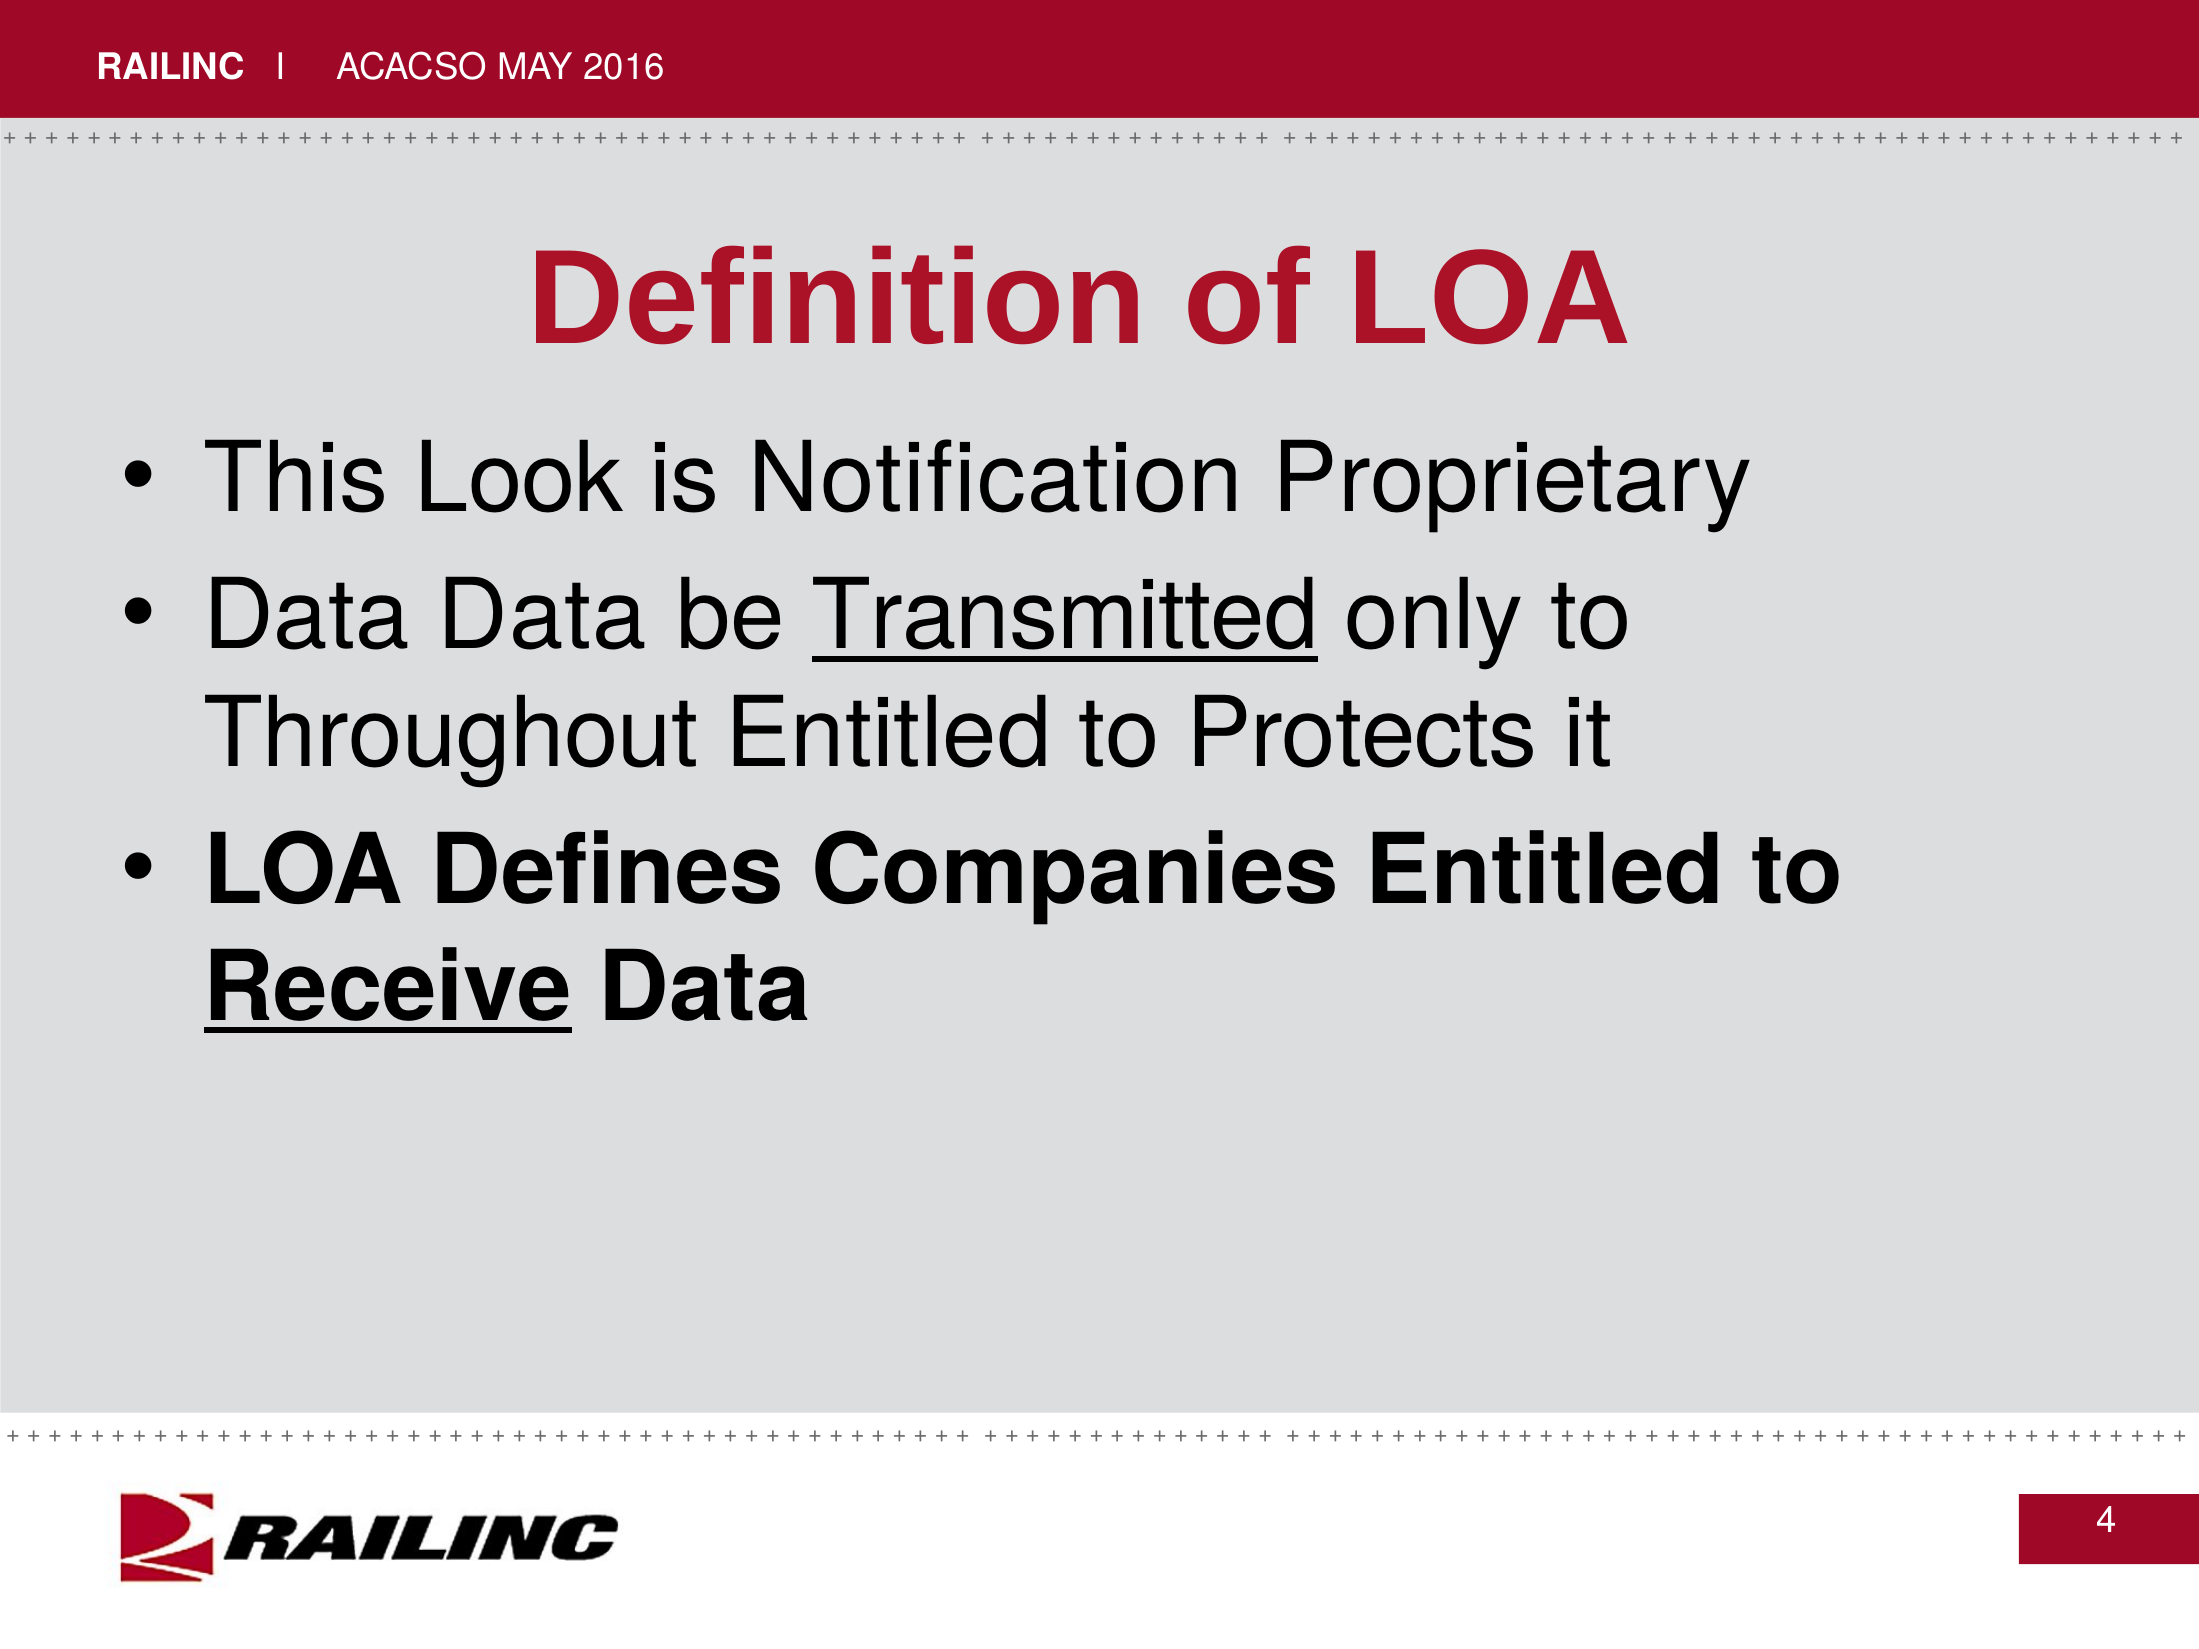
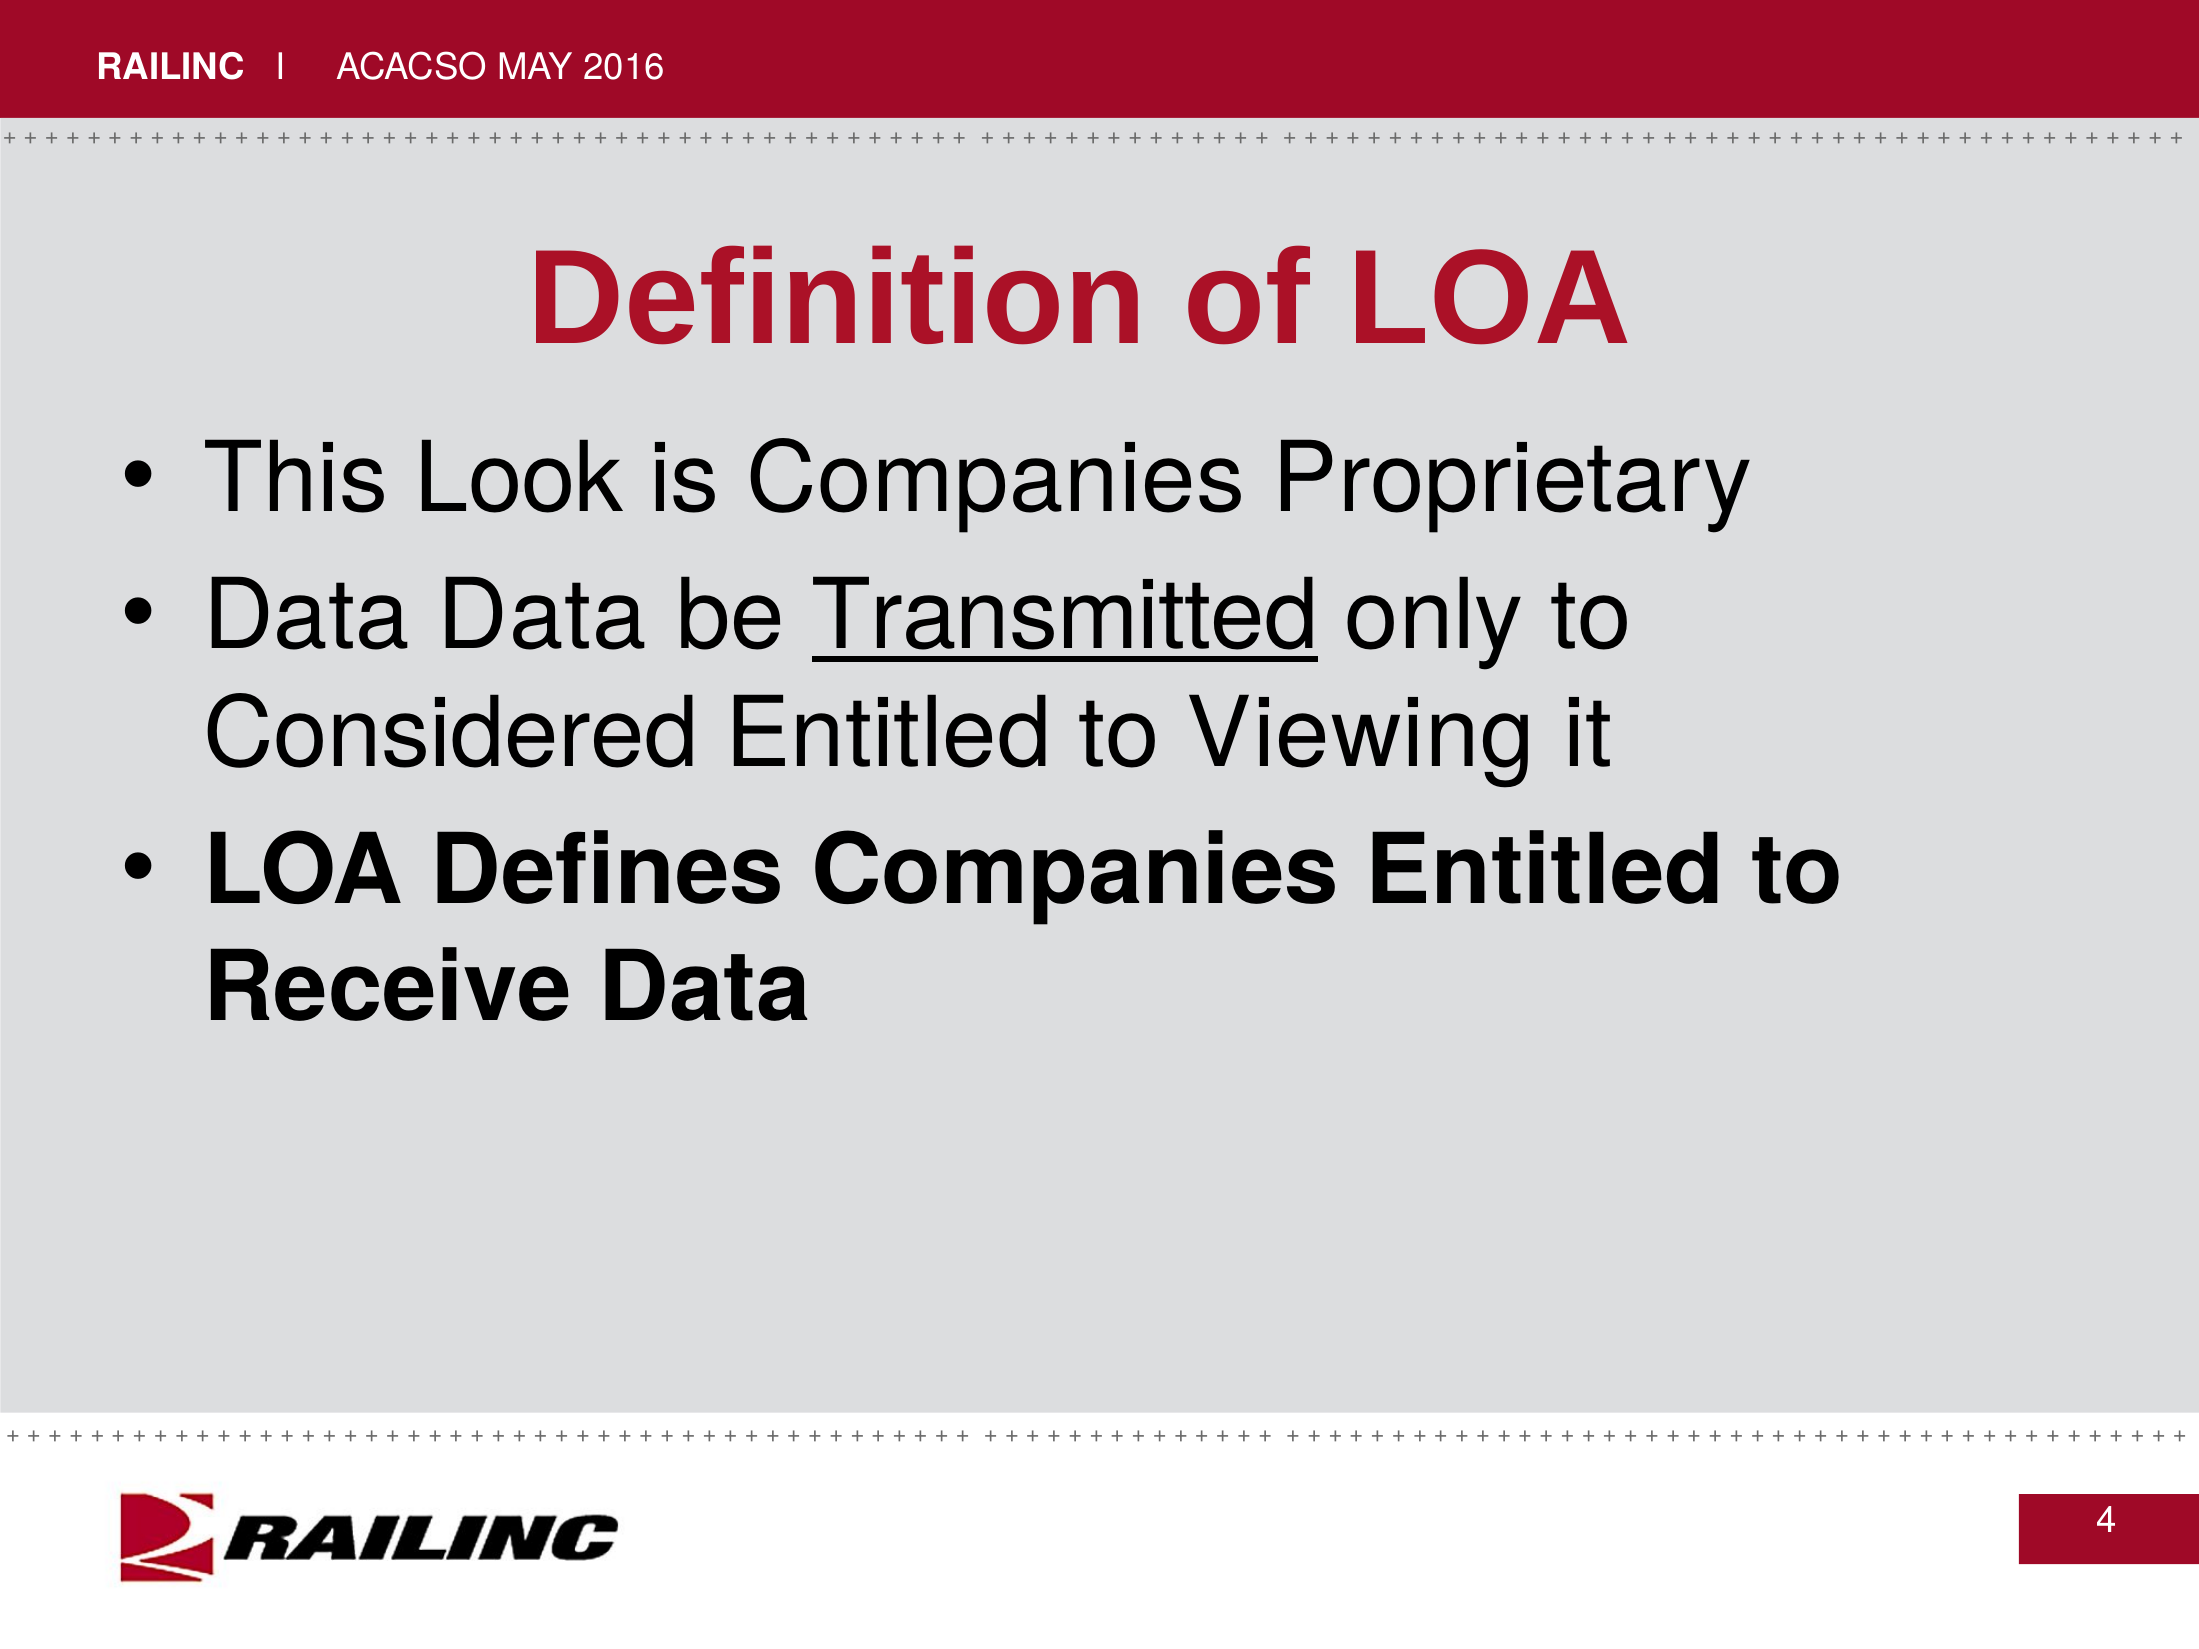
is Notification: Notification -> Companies
Throughout: Throughout -> Considered
Protects: Protects -> Viewing
Receive underline: present -> none
